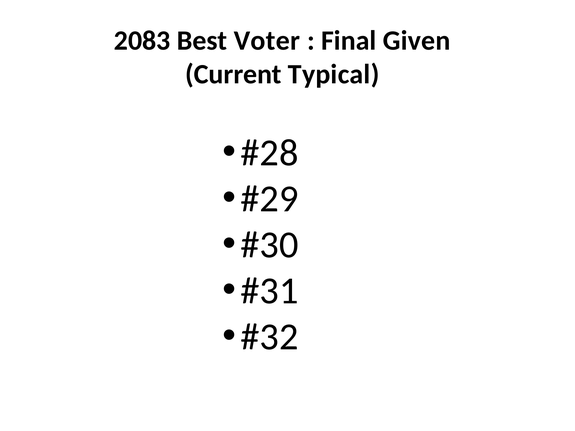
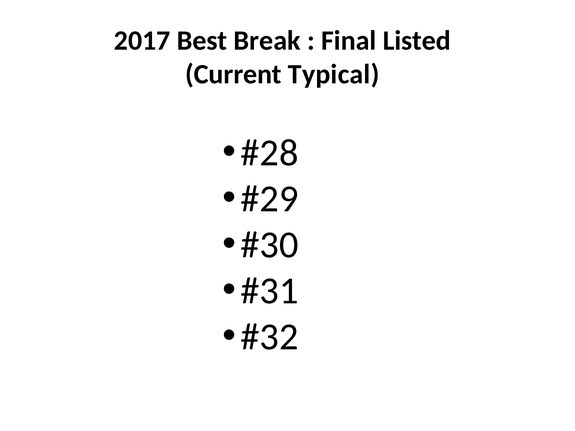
2083: 2083 -> 2017
Voter: Voter -> Break
Given: Given -> Listed
